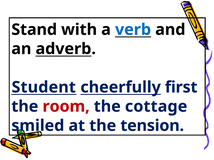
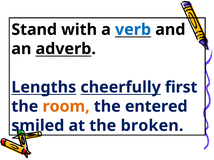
Student: Student -> Lengths
room colour: red -> orange
cottage: cottage -> entered
tension: tension -> broken
